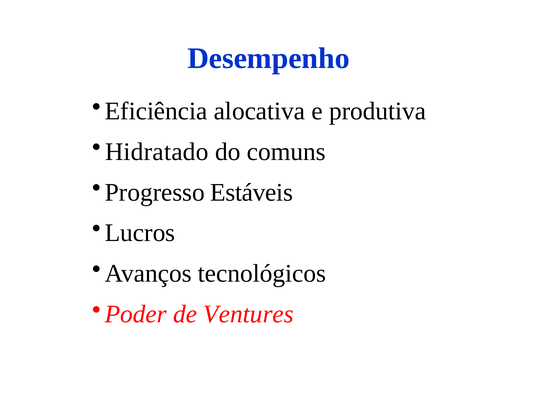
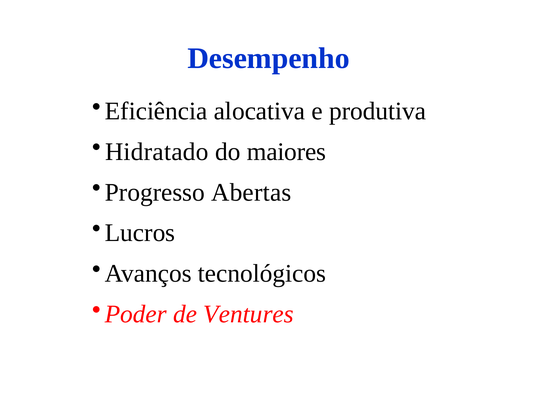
comuns: comuns -> maiores
Estáveis: Estáveis -> Abertas
